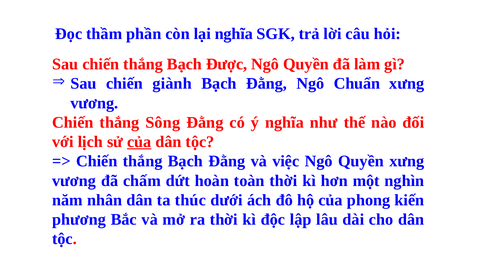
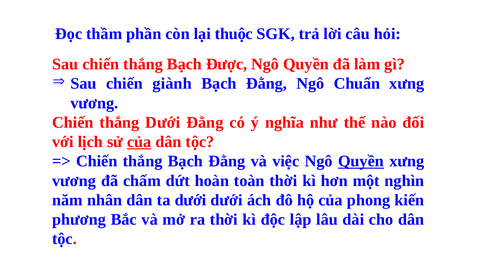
lại nghĩa: nghĩa -> thuộc
thắng Sông: Sông -> Dưới
Quyền at (361, 161) underline: none -> present
ta thúc: thúc -> dưới
